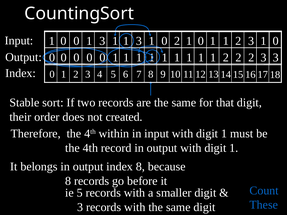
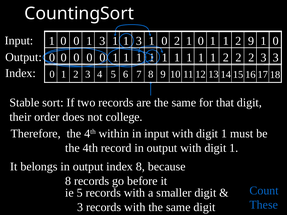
1 2 3: 3 -> 9
created: created -> college
